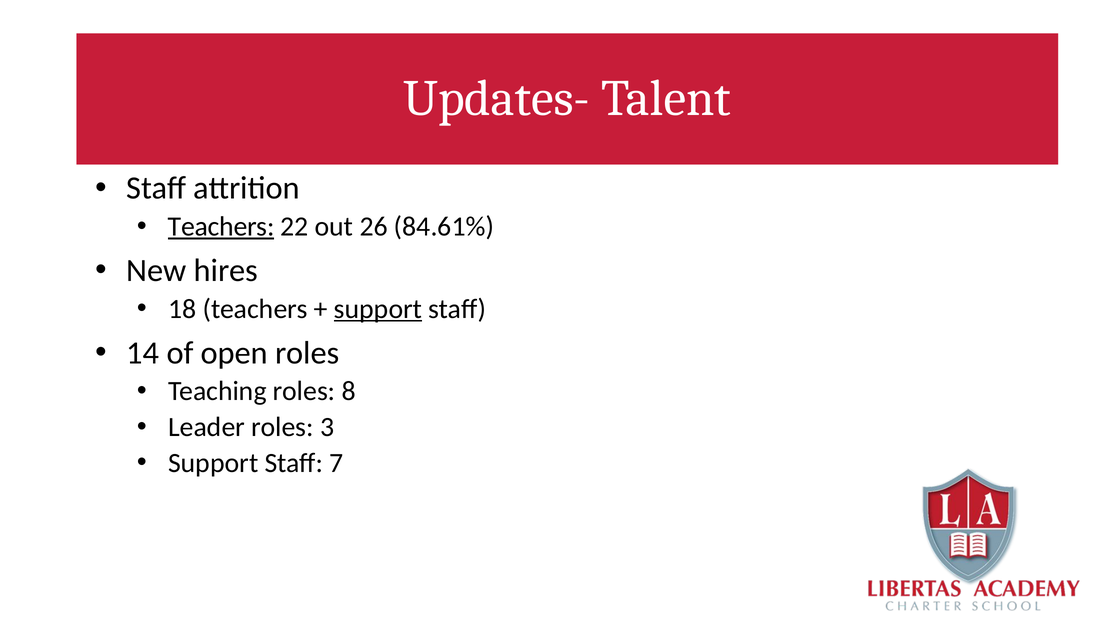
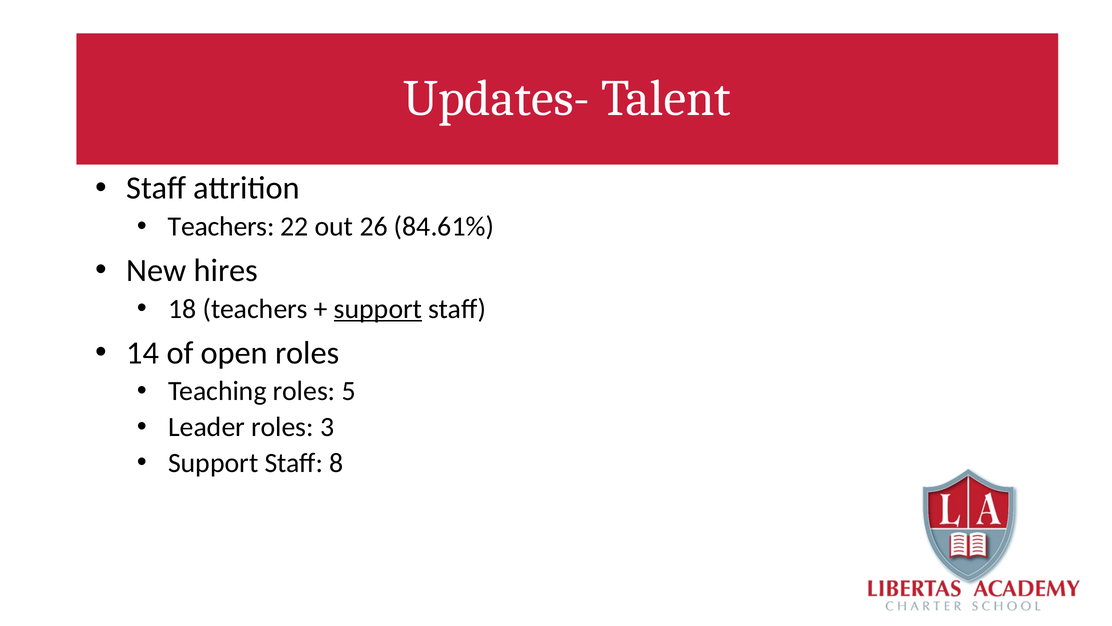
Teachers at (221, 226) underline: present -> none
8: 8 -> 5
7: 7 -> 8
